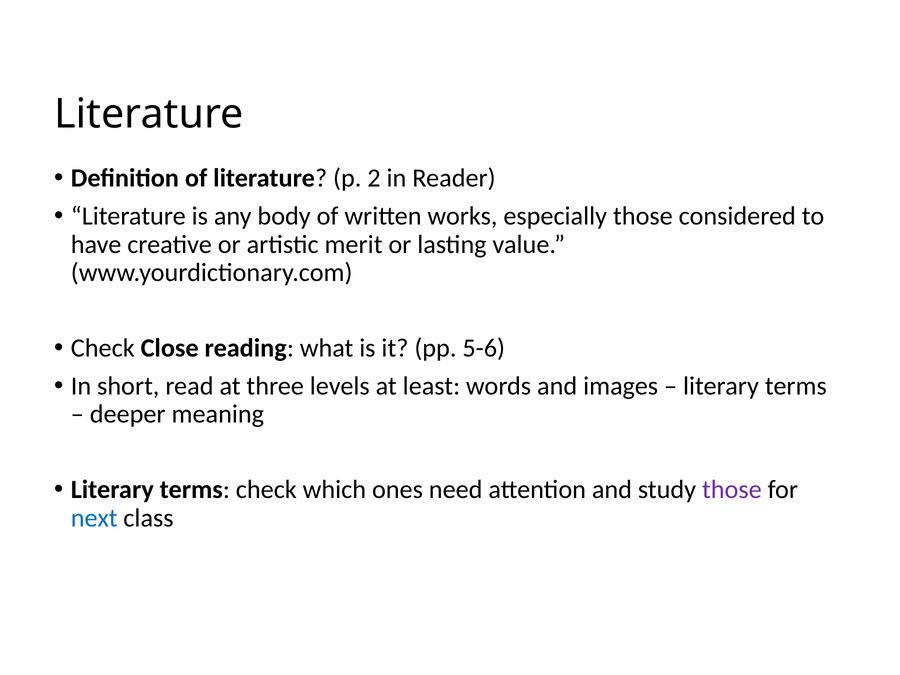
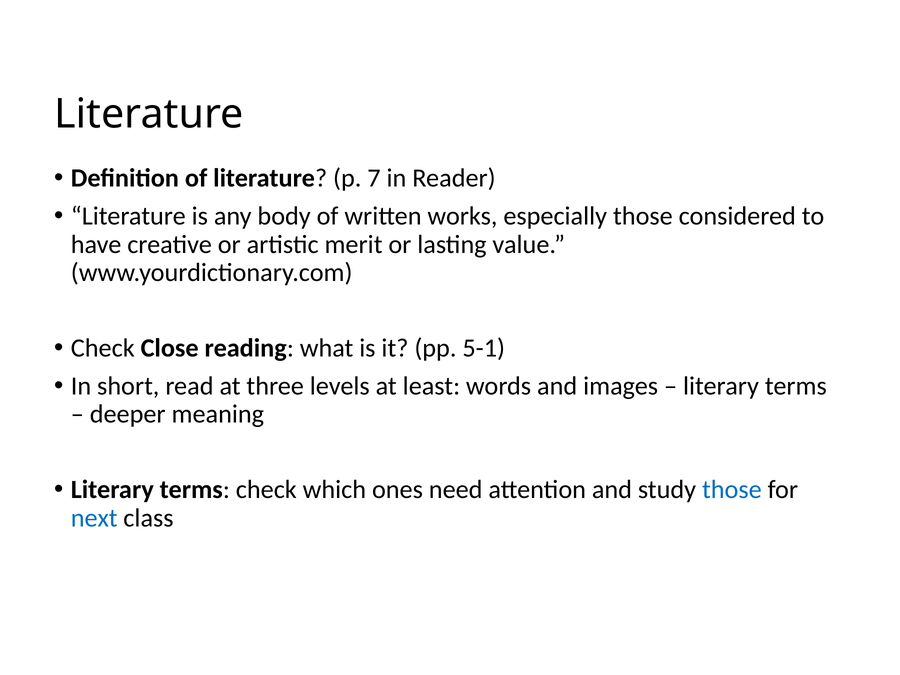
2: 2 -> 7
5-6: 5-6 -> 5-1
those at (732, 490) colour: purple -> blue
